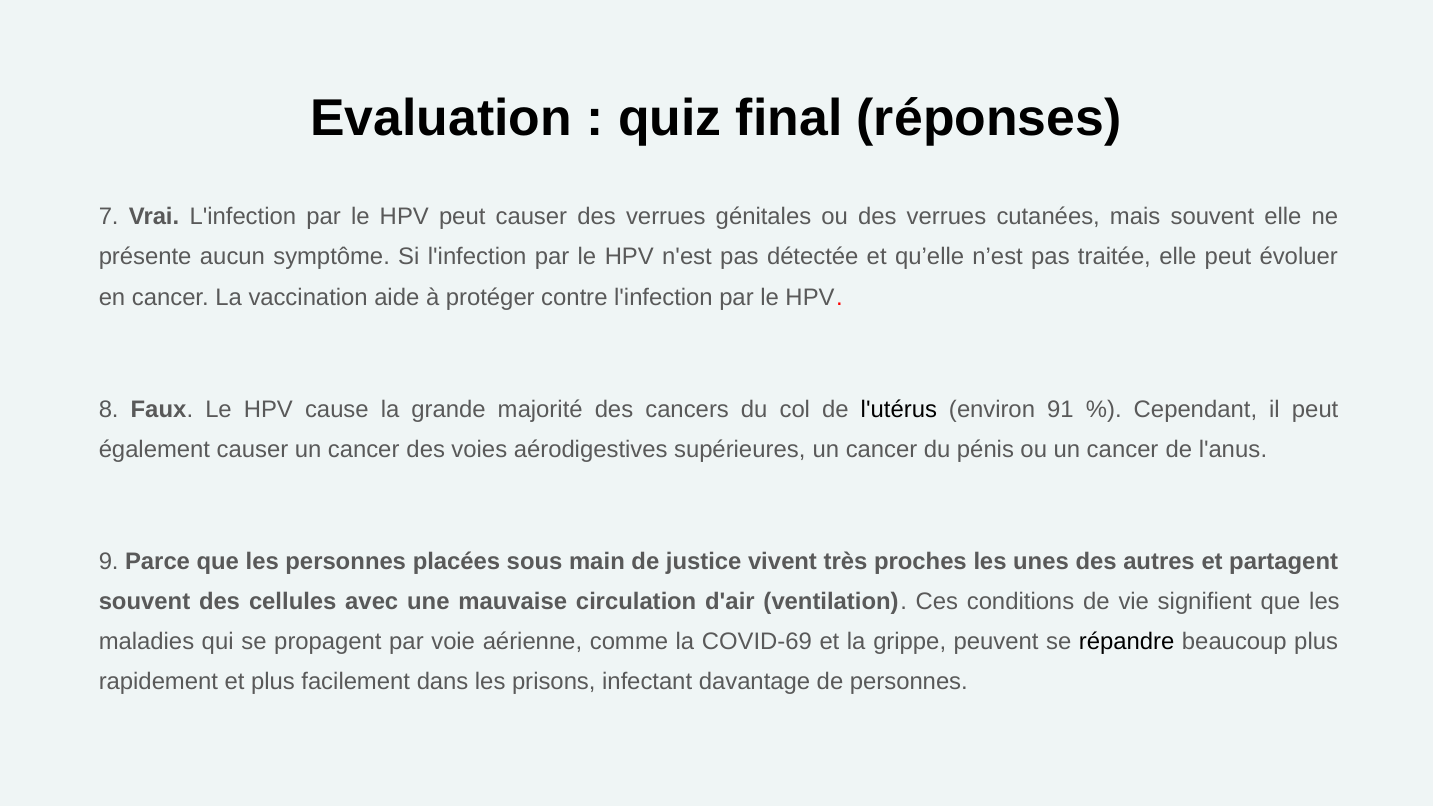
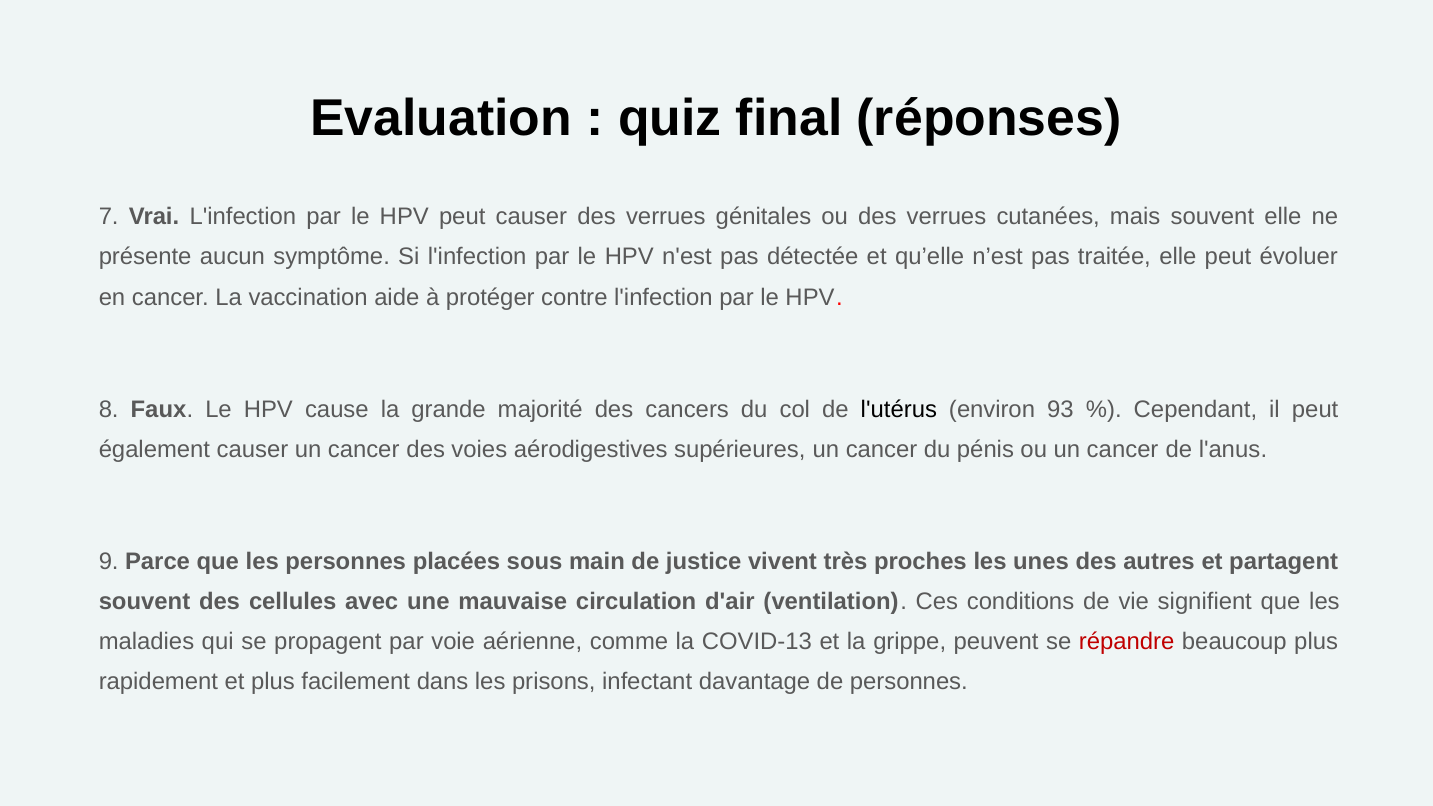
91: 91 -> 93
COVID-69: COVID-69 -> COVID-13
répandre colour: black -> red
